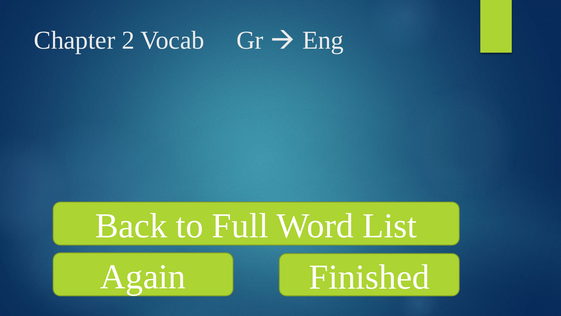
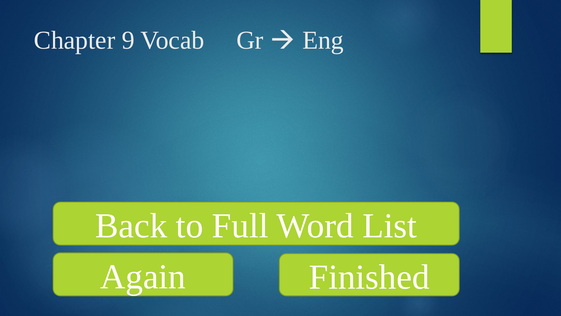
2: 2 -> 9
